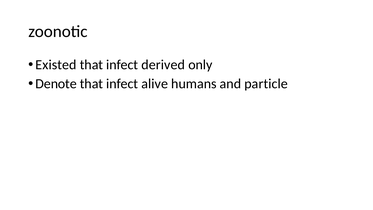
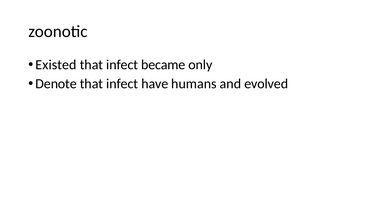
derived: derived -> became
alive: alive -> have
particle: particle -> evolved
